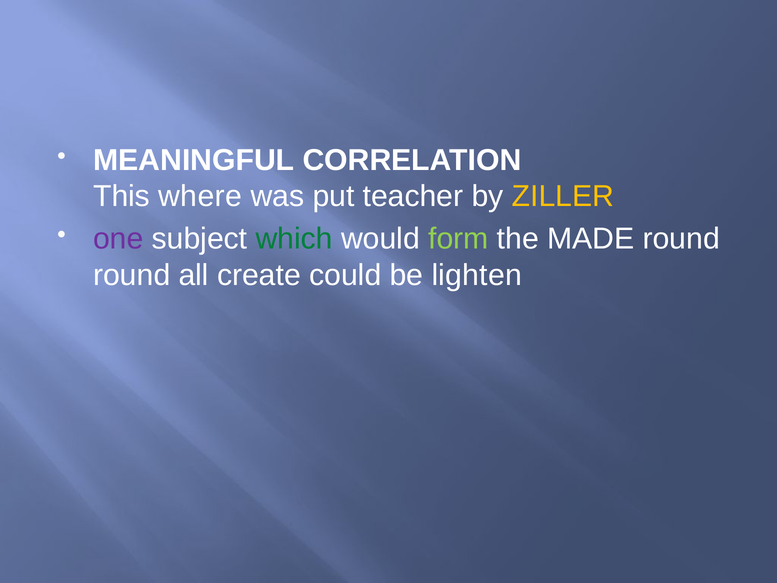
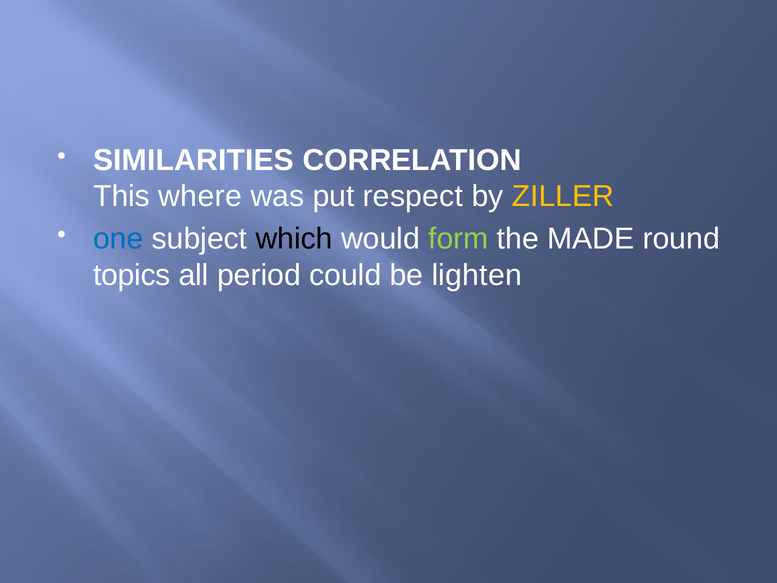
MEANINGFUL: MEANINGFUL -> SIMILARITIES
teacher: teacher -> respect
one colour: purple -> blue
which colour: green -> black
round at (132, 275): round -> topics
create: create -> period
